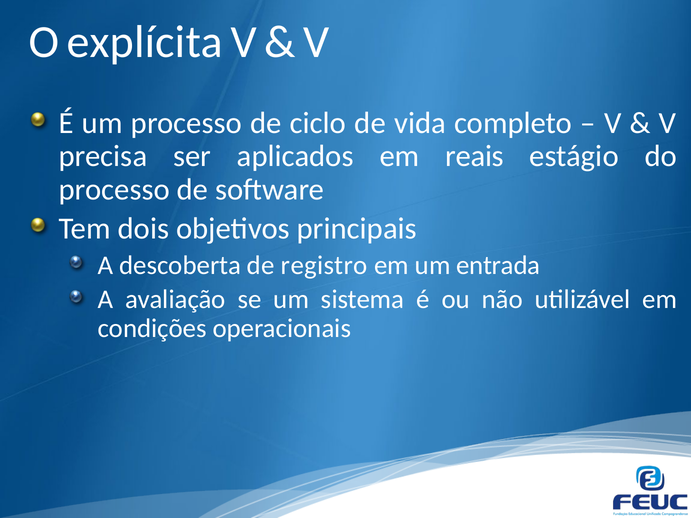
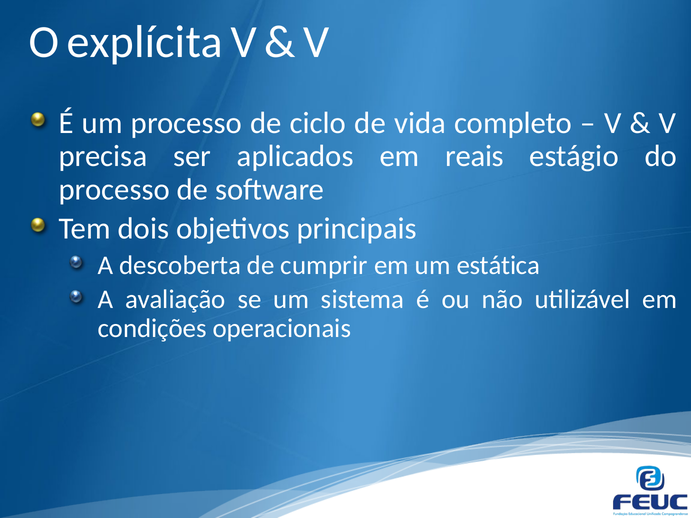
registro: registro -> cumprir
entrada: entrada -> estática
